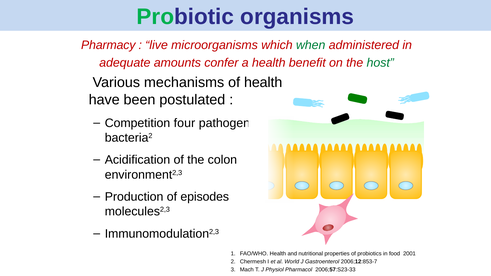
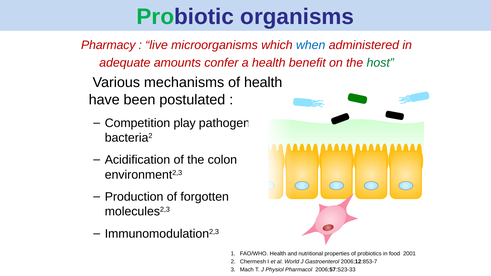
when colour: green -> blue
four: four -> play
episodes: episodes -> forgotten
